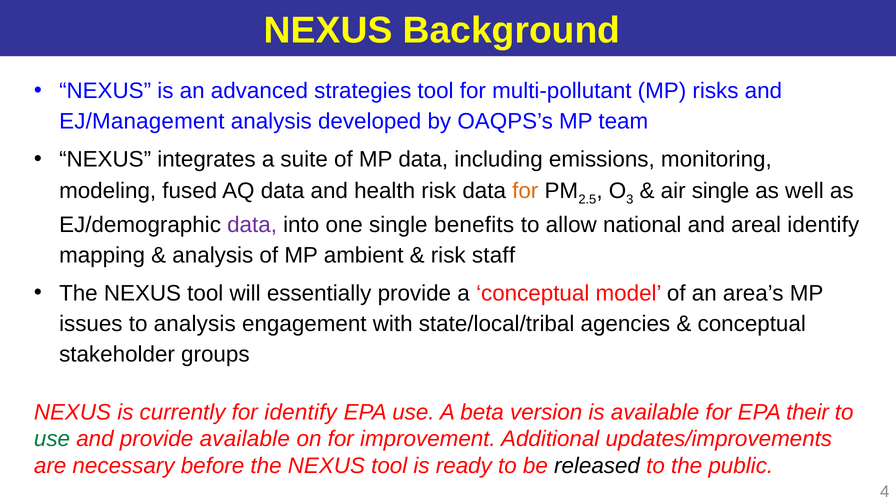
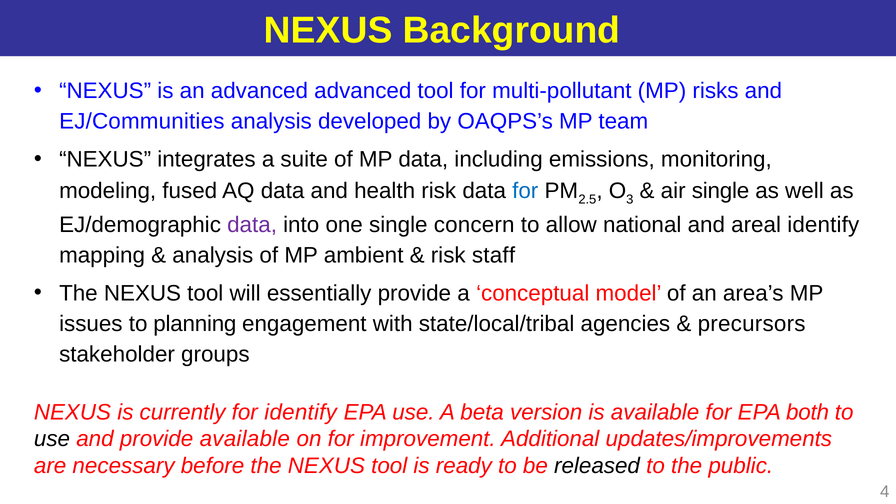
advanced strategies: strategies -> advanced
EJ/Management: EJ/Management -> EJ/Communities
for at (525, 191) colour: orange -> blue
benefits: benefits -> concern
to analysis: analysis -> planning
conceptual at (752, 324): conceptual -> precursors
their: their -> both
use at (52, 439) colour: green -> black
